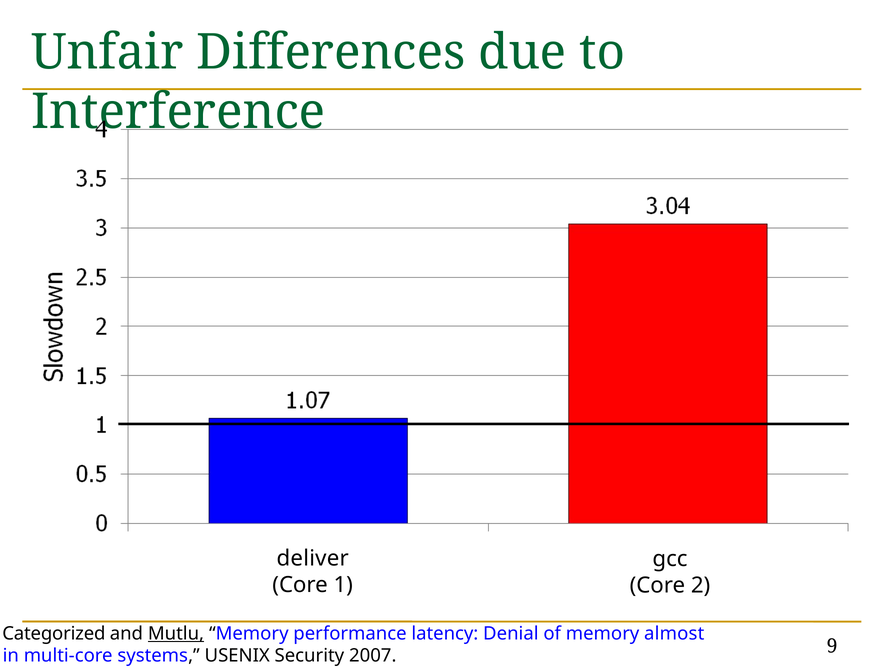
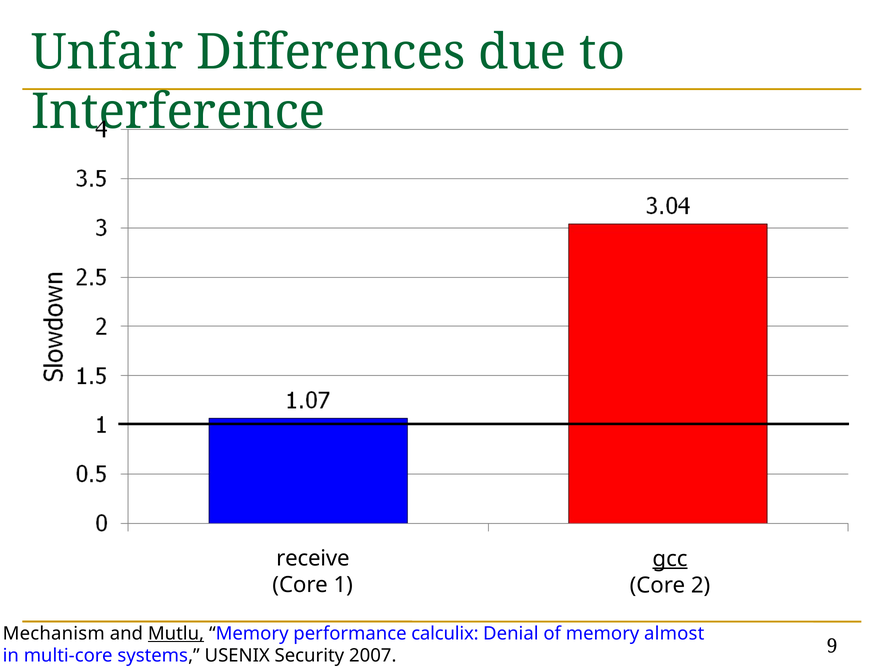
deliver: deliver -> receive
gcc underline: none -> present
Categorized: Categorized -> Mechanism
latency: latency -> calculix
